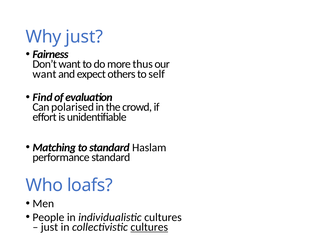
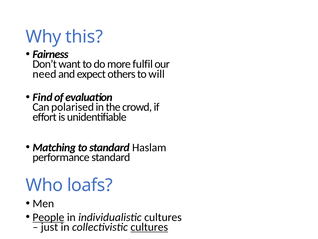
Why just: just -> this
thus: thus -> fulfil
want at (44, 74): want -> need
self: self -> will
People underline: none -> present
